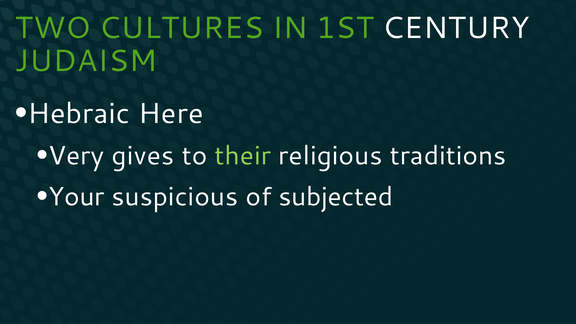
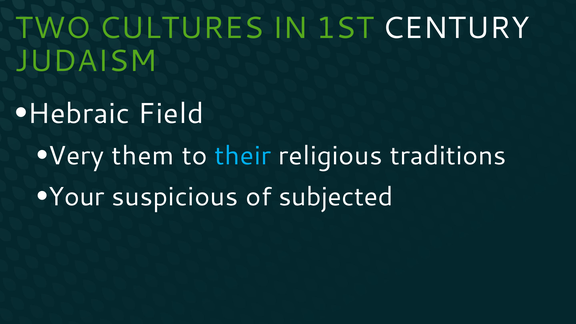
Here: Here -> Field
gives: gives -> them
their colour: light green -> light blue
